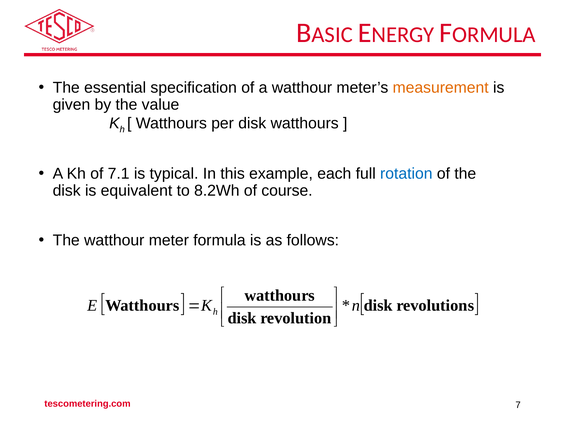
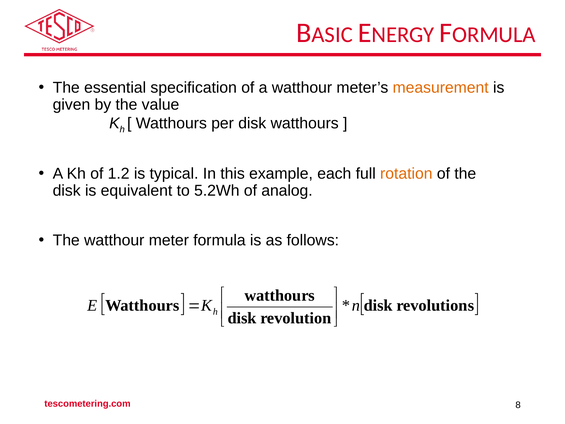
7.1: 7.1 -> 1.2
rotation colour: blue -> orange
8.2Wh: 8.2Wh -> 5.2Wh
course: course -> analog
7: 7 -> 8
